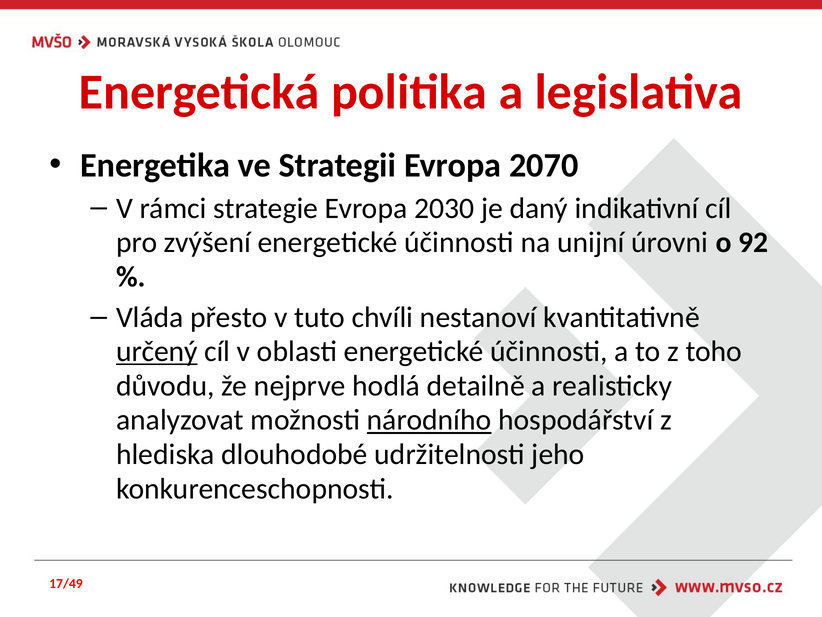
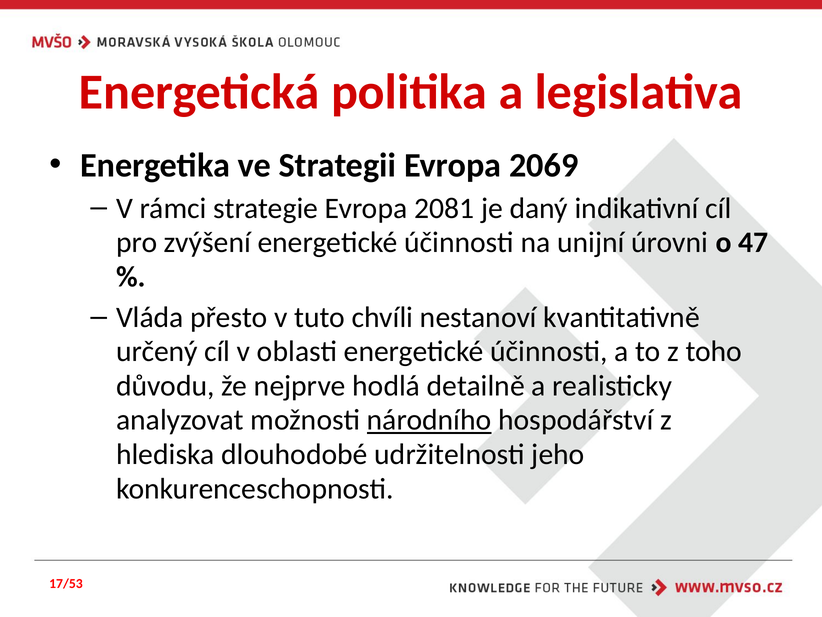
2070: 2070 -> 2069
2030: 2030 -> 2081
92: 92 -> 47
určený underline: present -> none
17/49: 17/49 -> 17/53
